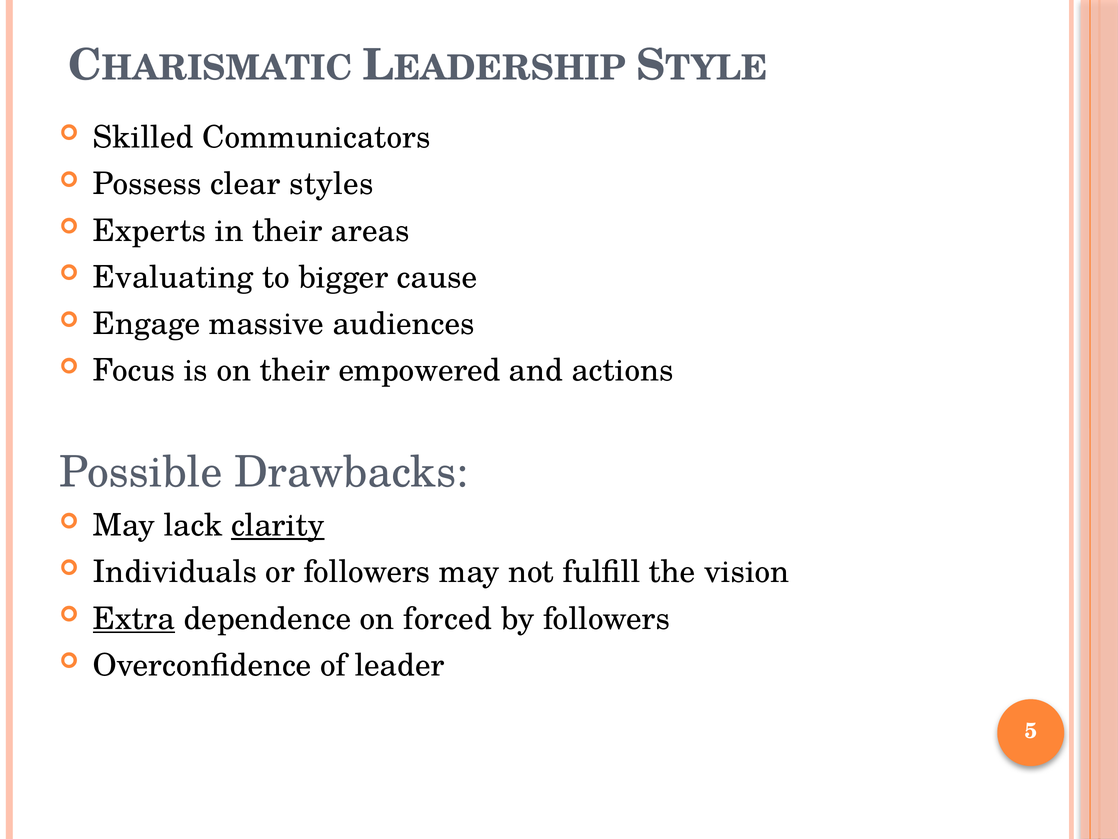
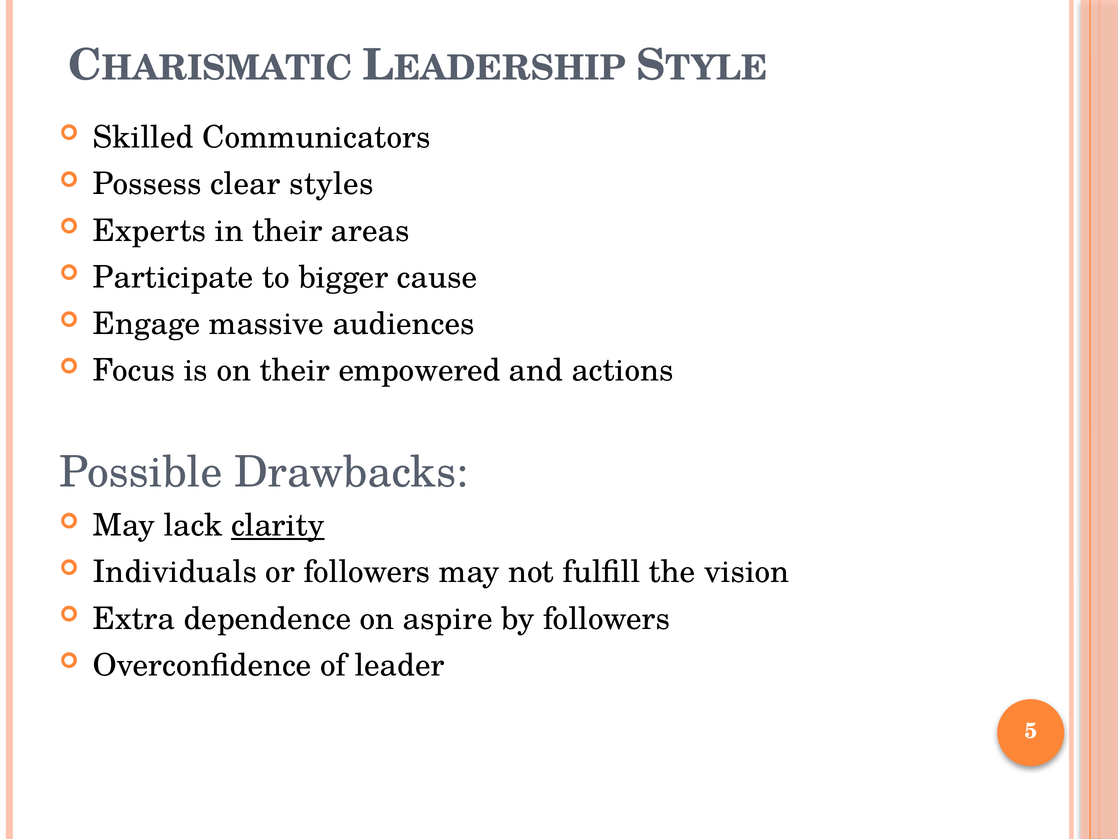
Evaluating: Evaluating -> Participate
Extra underline: present -> none
forced: forced -> aspire
